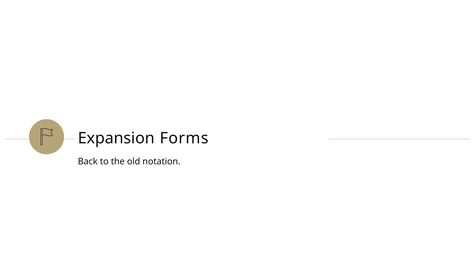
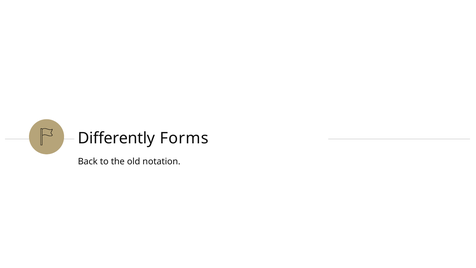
Expansion: Expansion -> Differently
